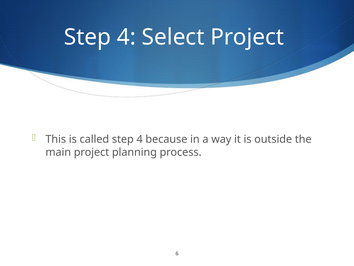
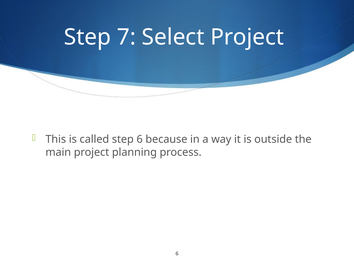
4 at (126, 37): 4 -> 7
called step 4: 4 -> 6
